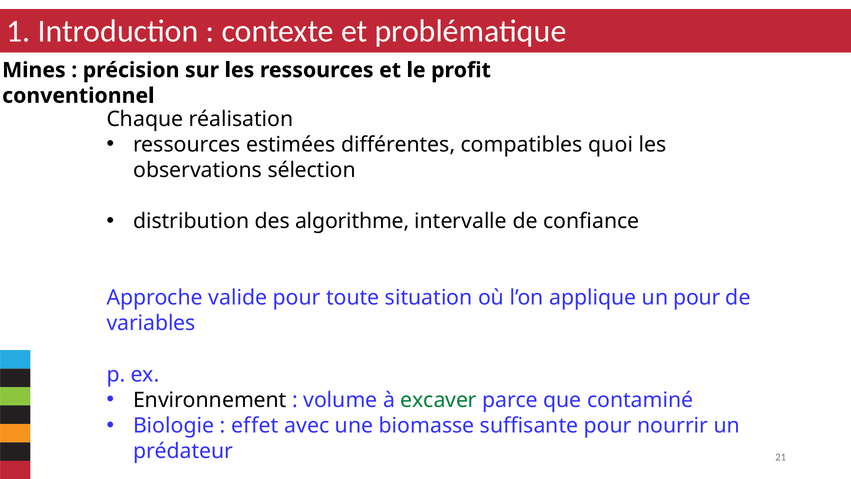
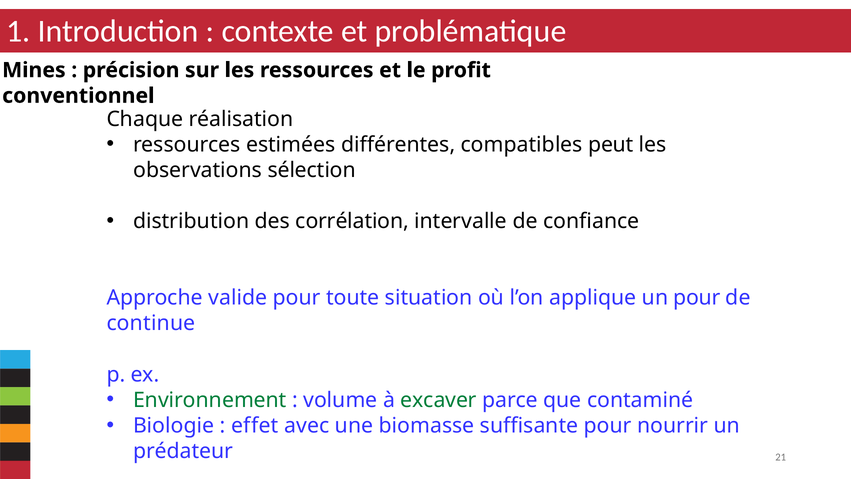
quoi: quoi -> peut
algorithme: algorithme -> corrélation
variables: variables -> continue
Environnement colour: black -> green
